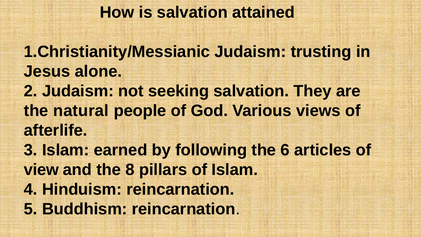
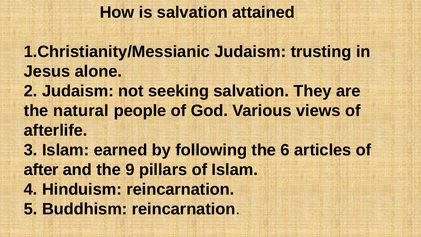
view: view -> after
8: 8 -> 9
